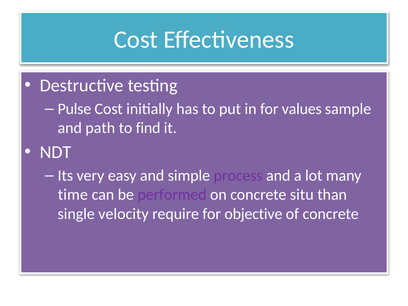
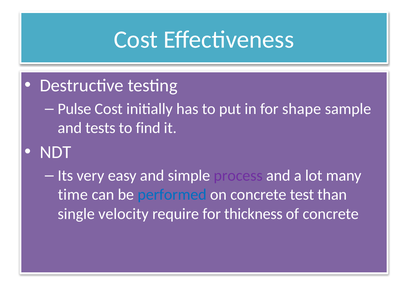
values: values -> shape
path: path -> tests
performed colour: purple -> blue
situ: situ -> test
objective: objective -> thickness
